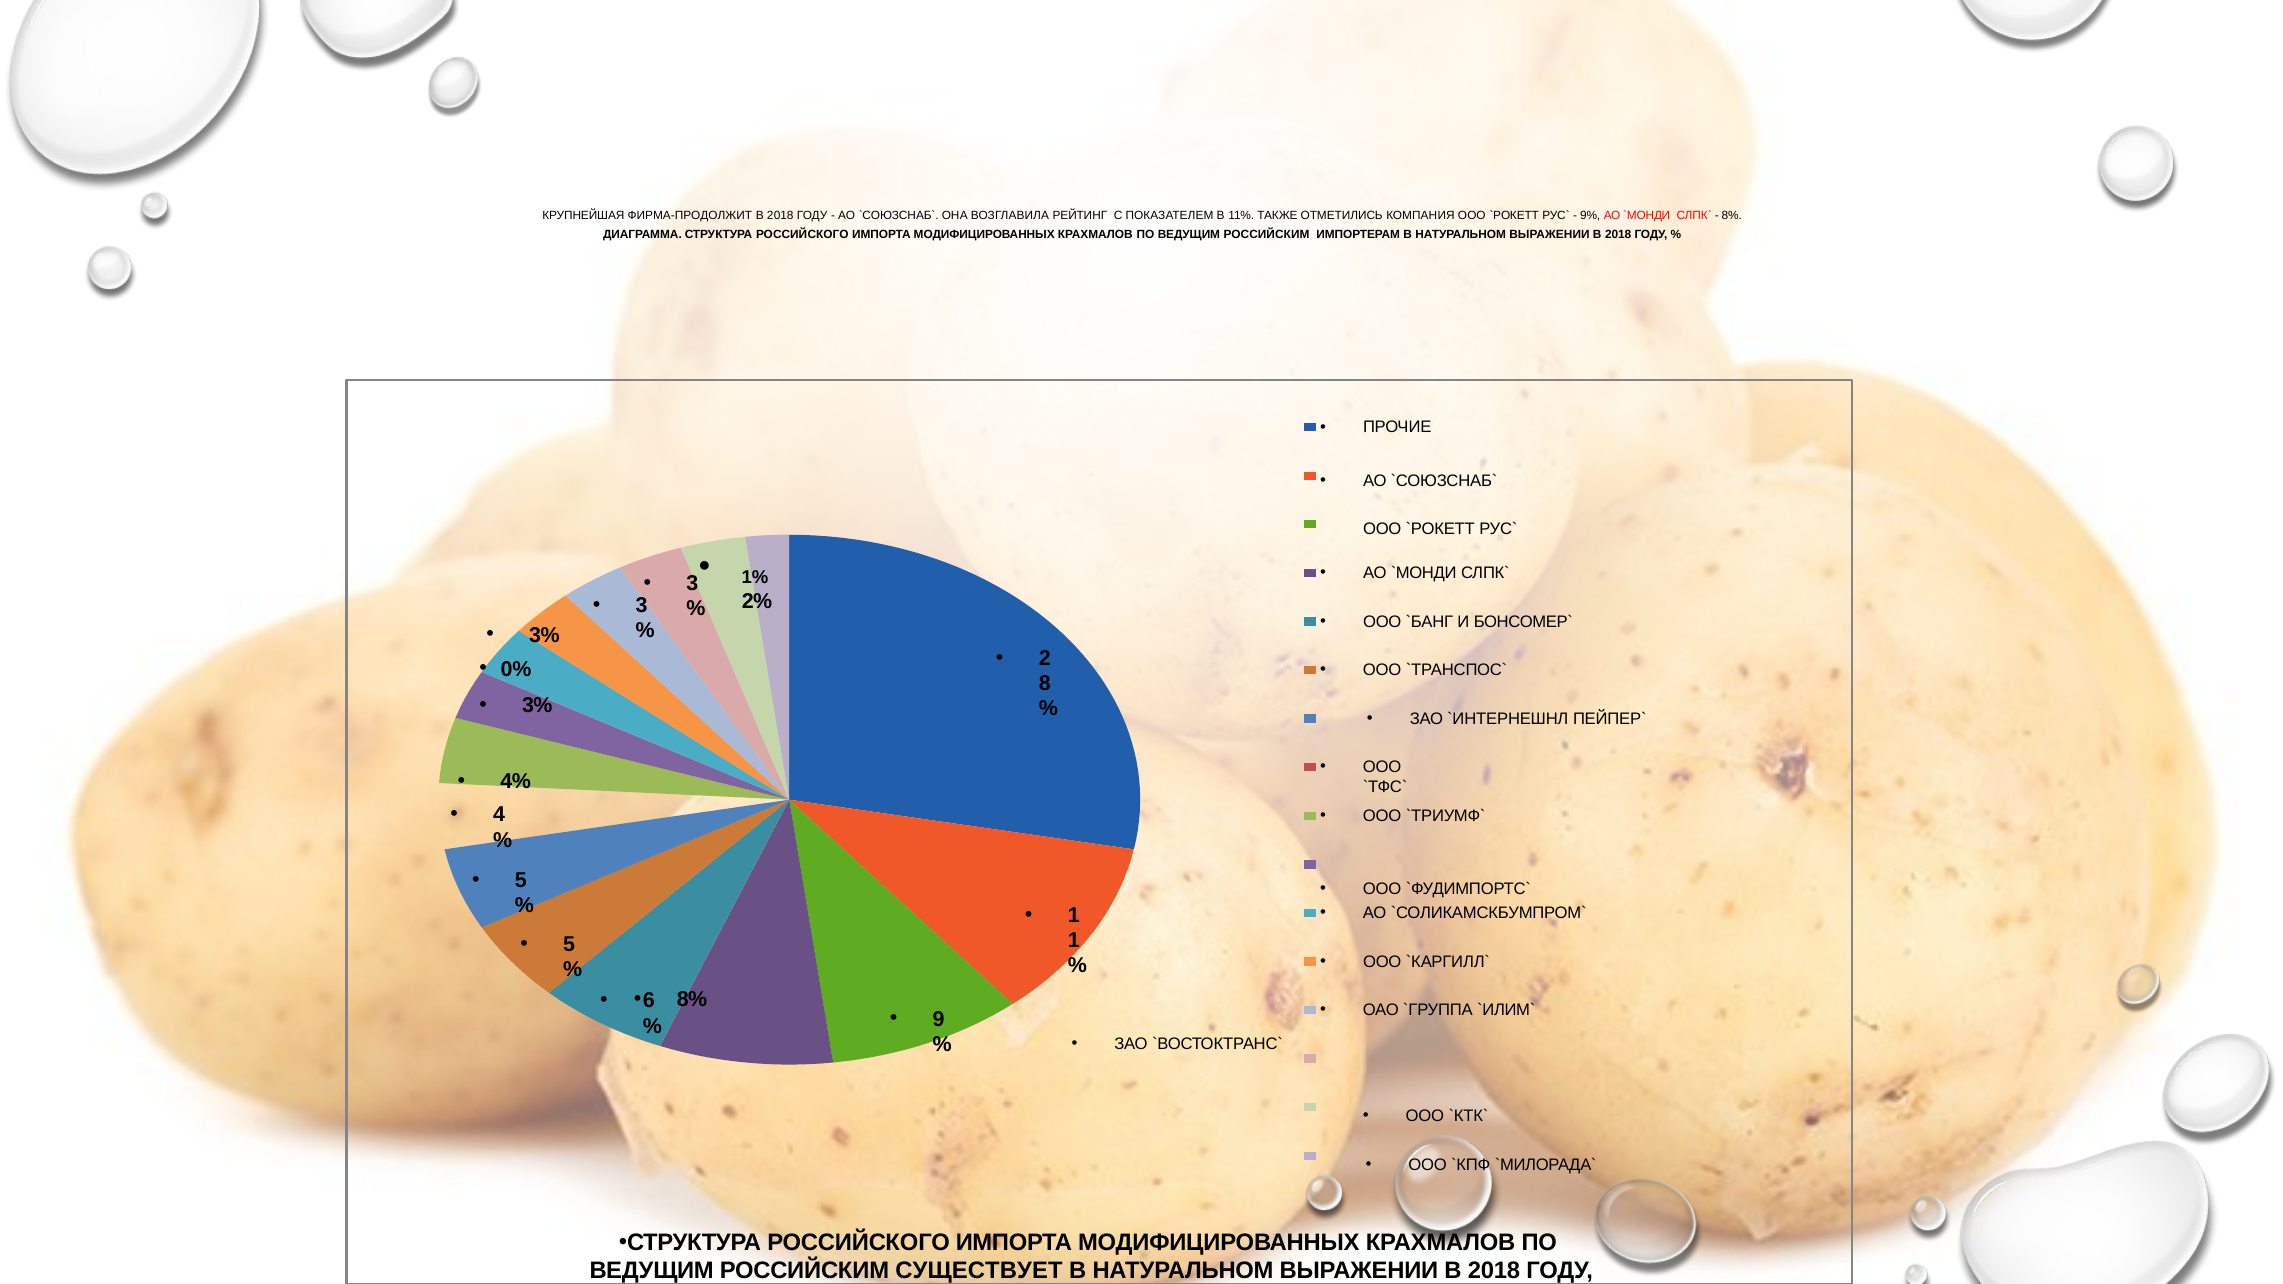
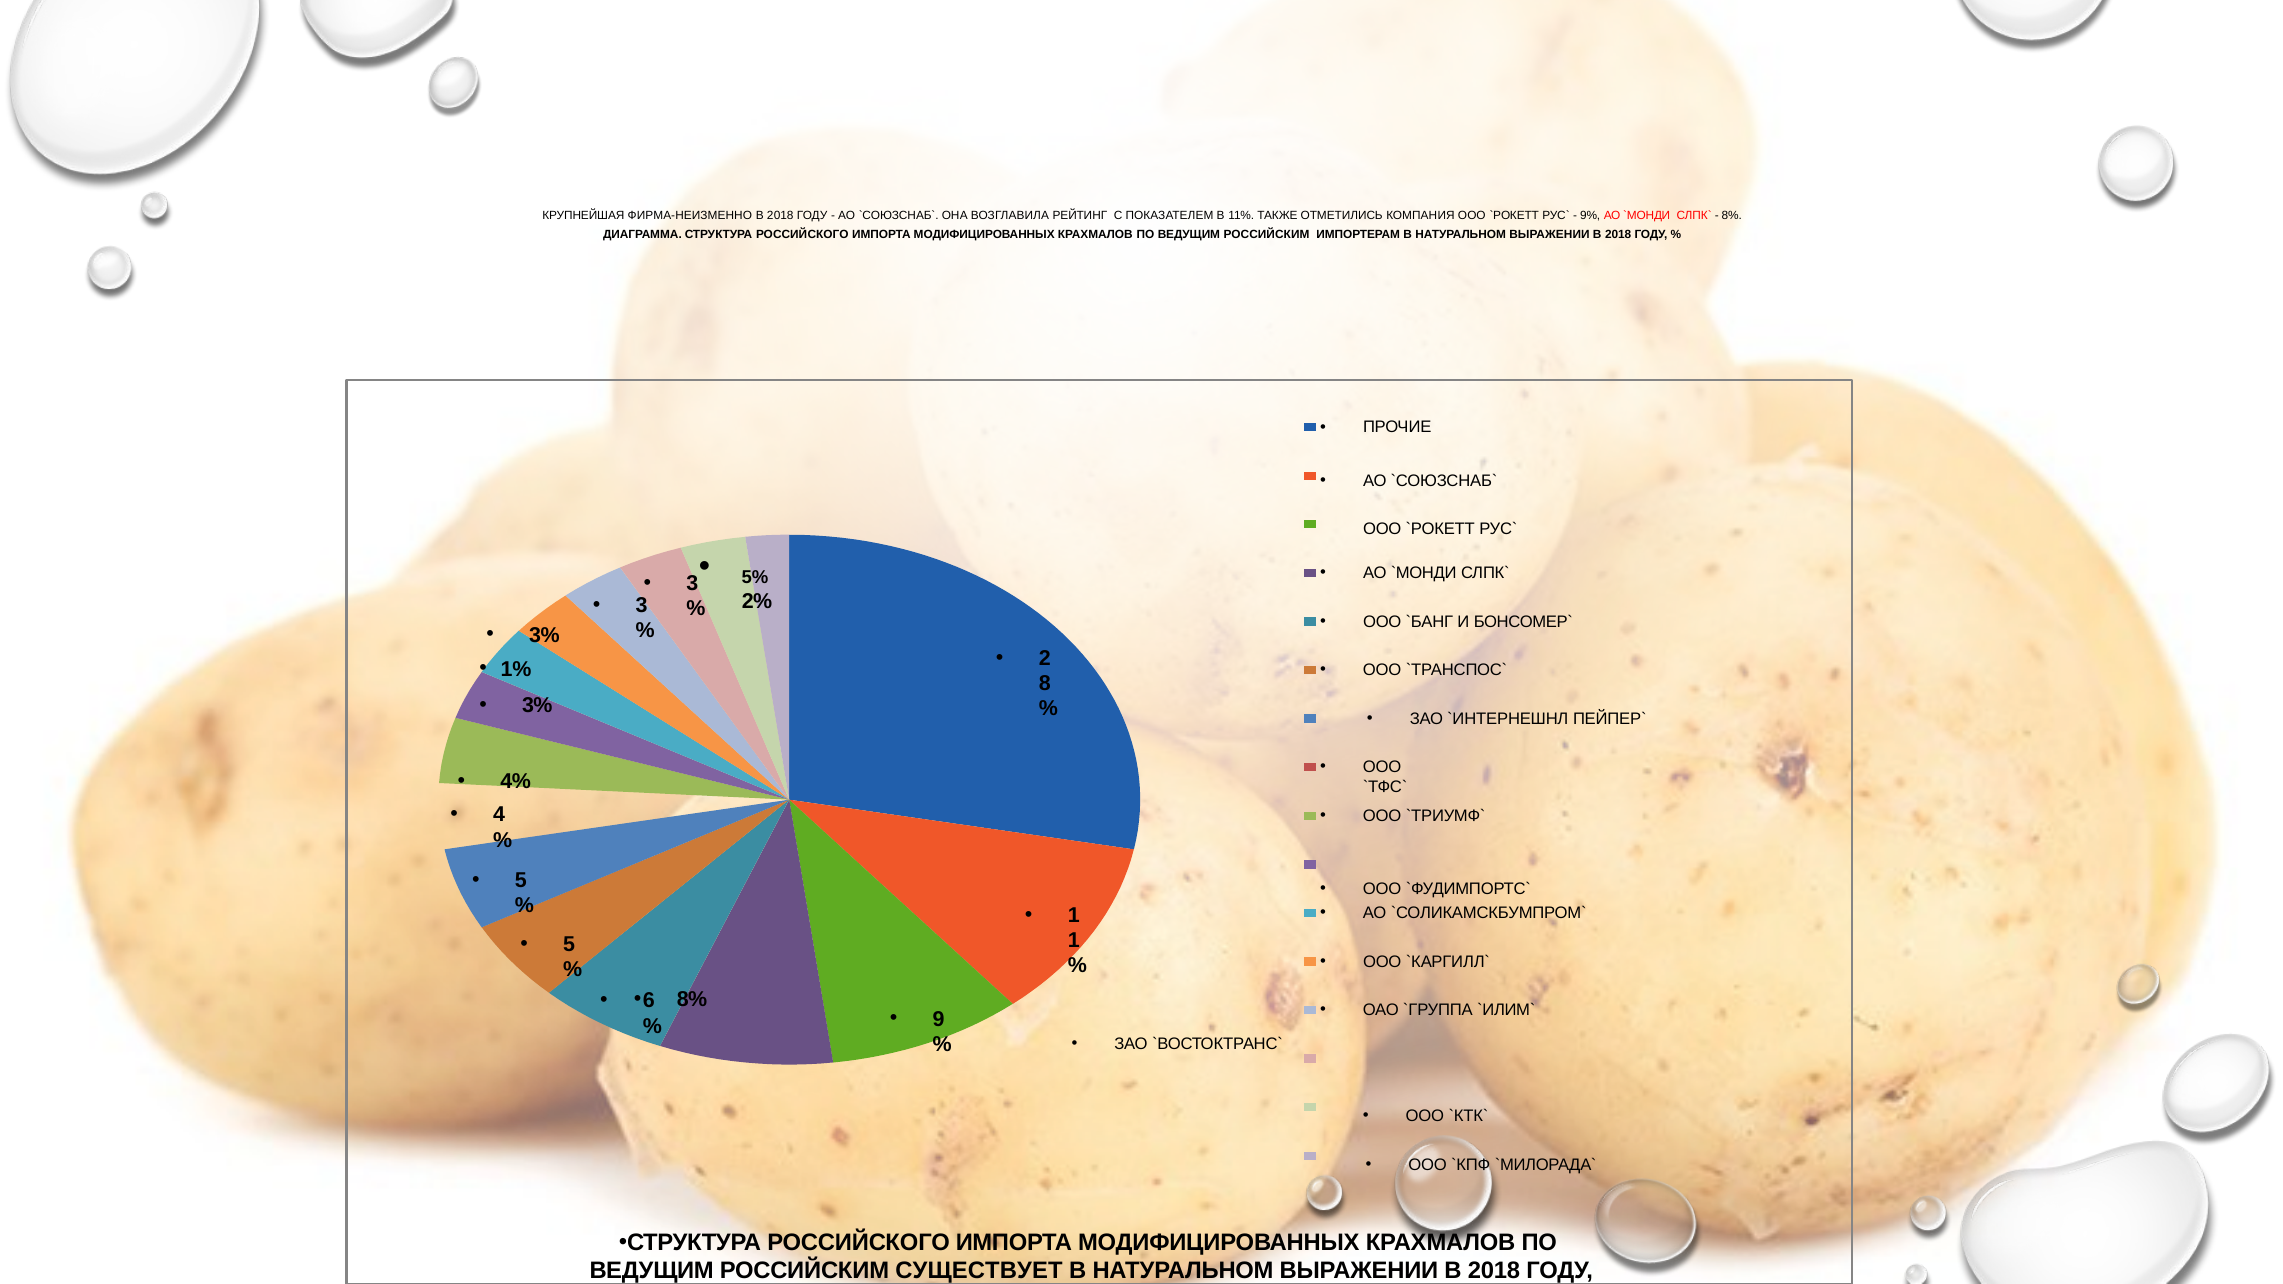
ФИРМА-ПРОДОЛЖИТ: ФИРМА-ПРОДОЛЖИТ -> ФИРМА-НЕИЗМЕННО
1%: 1% -> 5%
0%: 0% -> 1%
